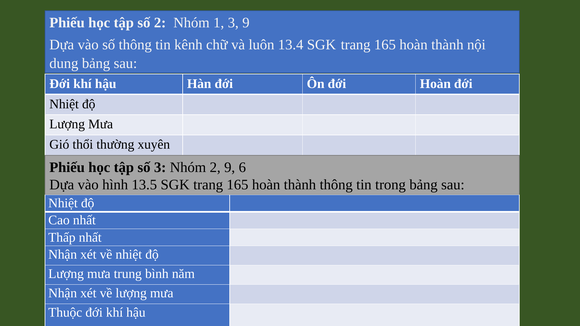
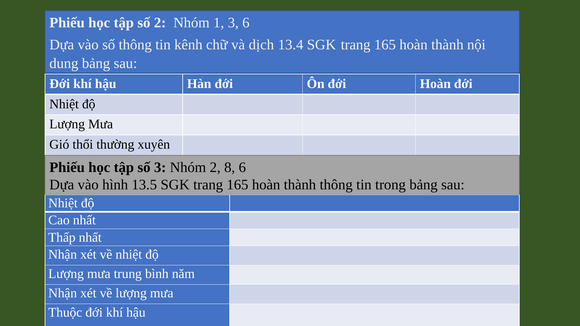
3 9: 9 -> 6
luôn: luôn -> dịch
2 9: 9 -> 8
